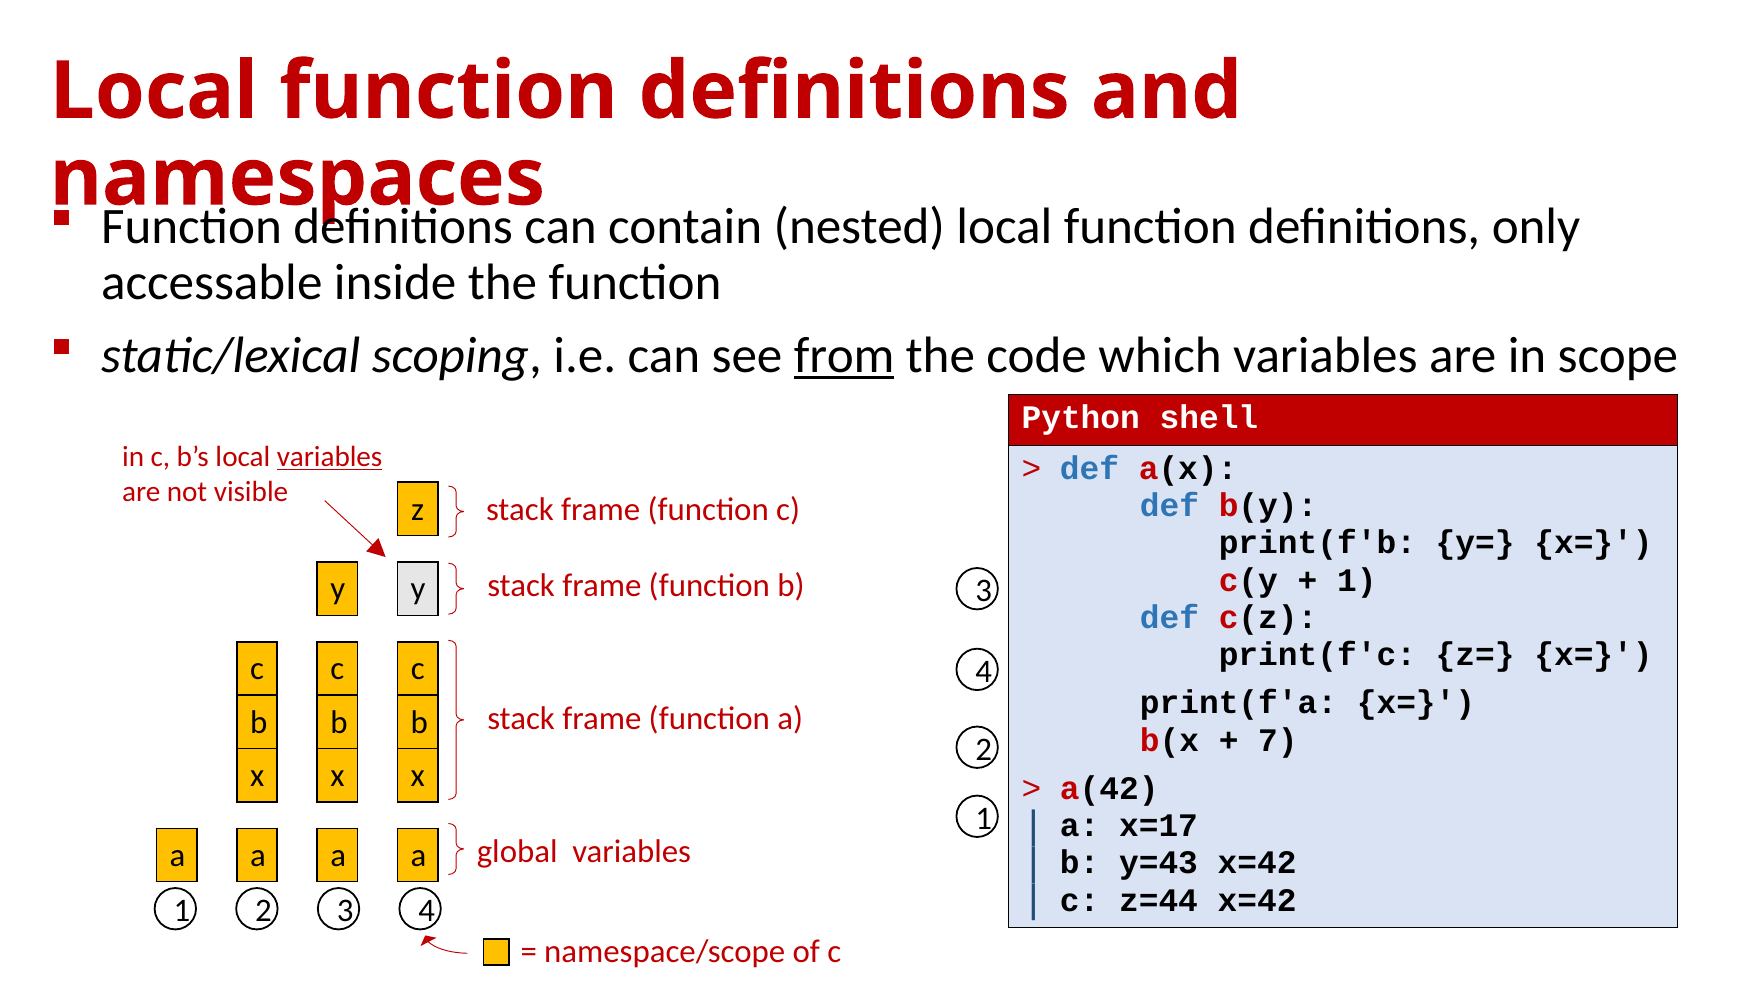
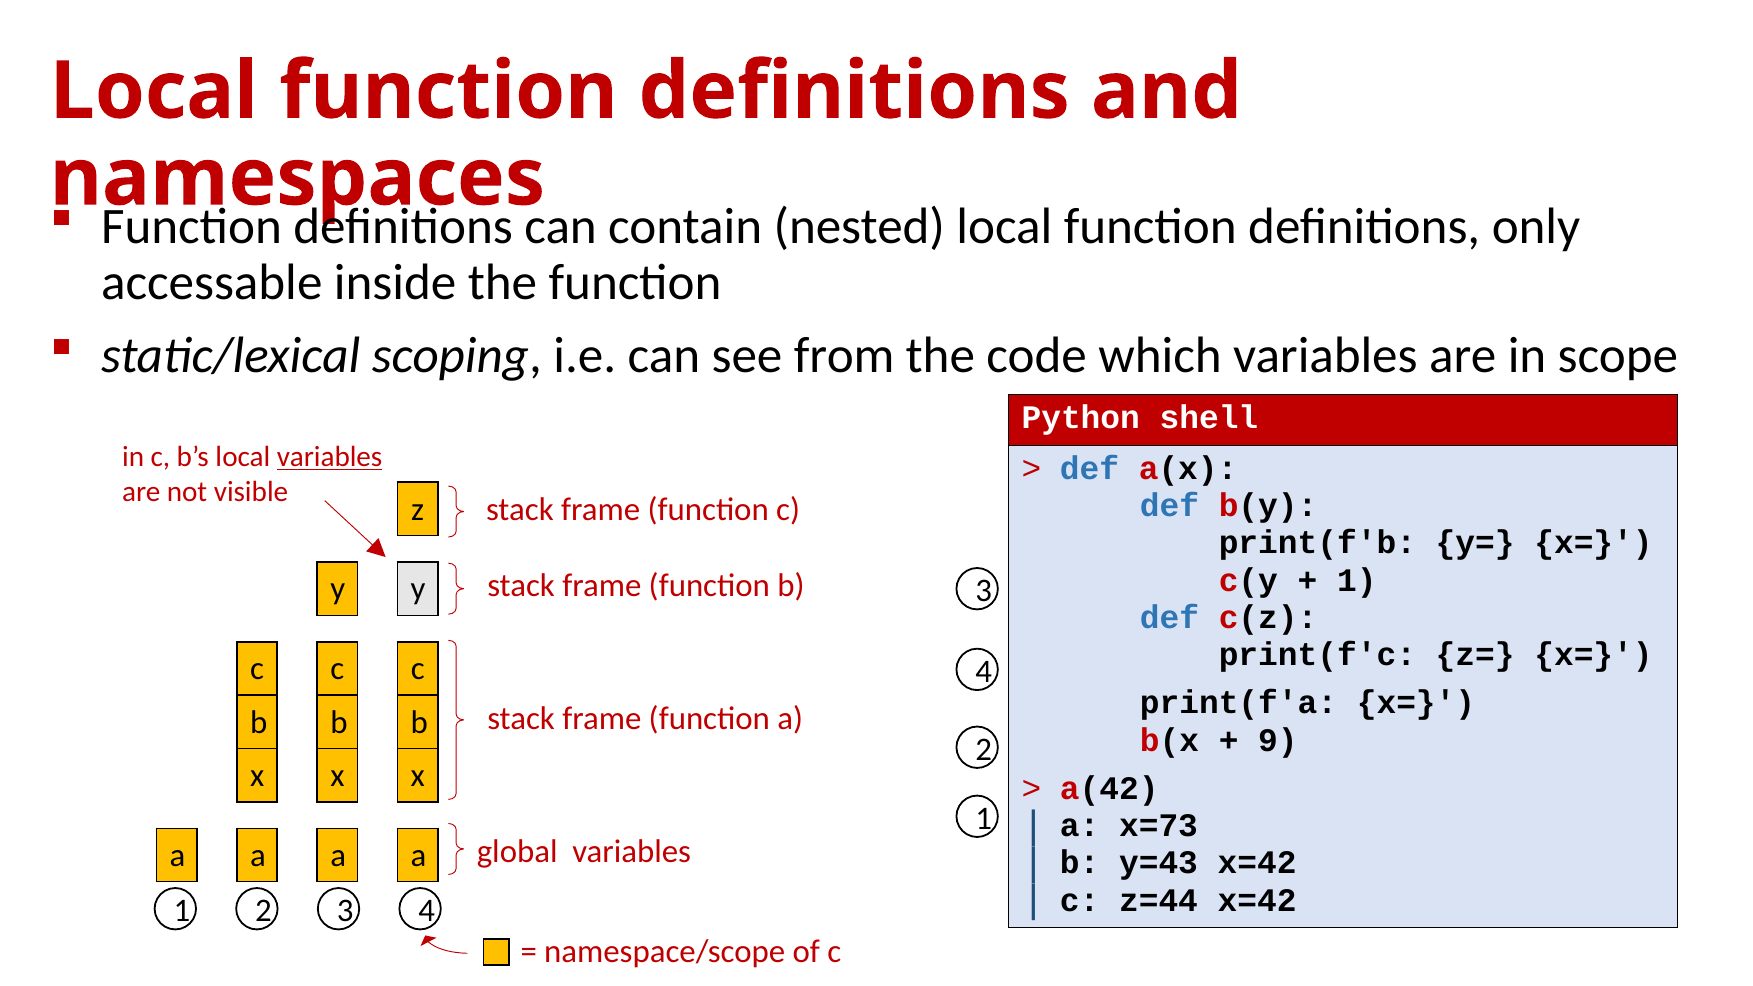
from underline: present -> none
7: 7 -> 9
x=17: x=17 -> x=73
